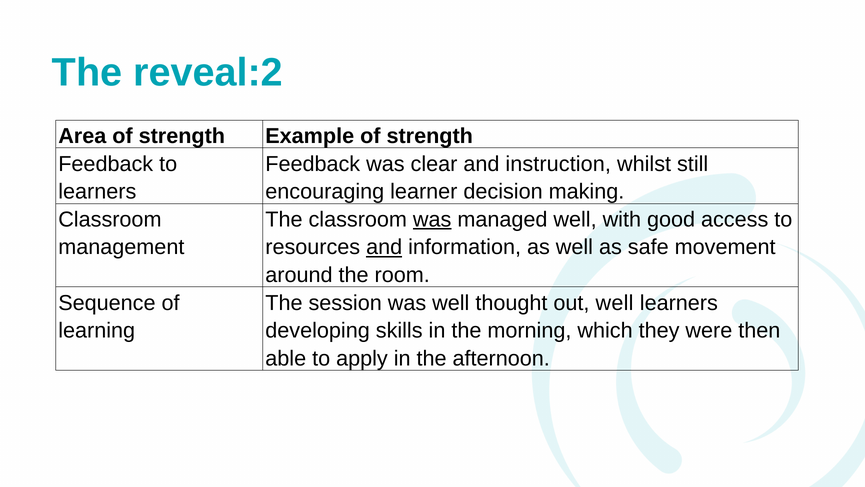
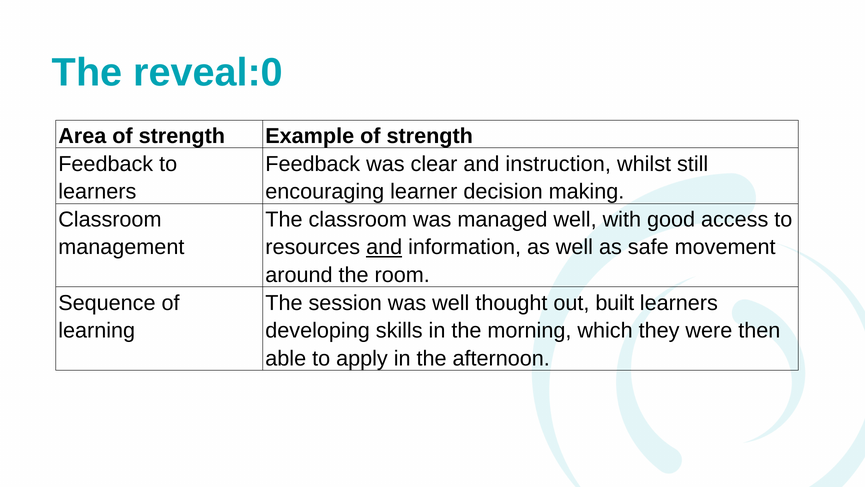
reveal:2: reveal:2 -> reveal:0
was at (432, 219) underline: present -> none
out well: well -> built
